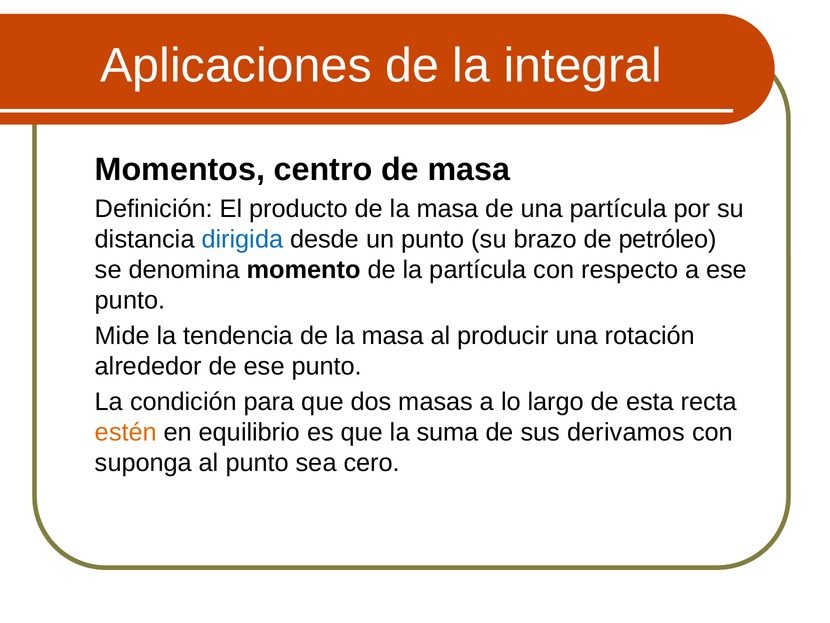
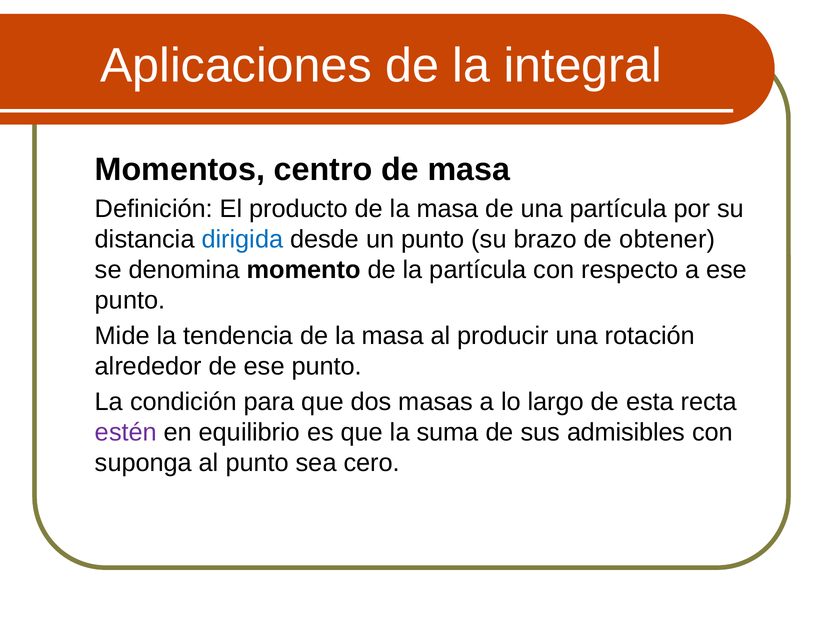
petróleo: petróleo -> obtener
estén colour: orange -> purple
derivamos: derivamos -> admisibles
